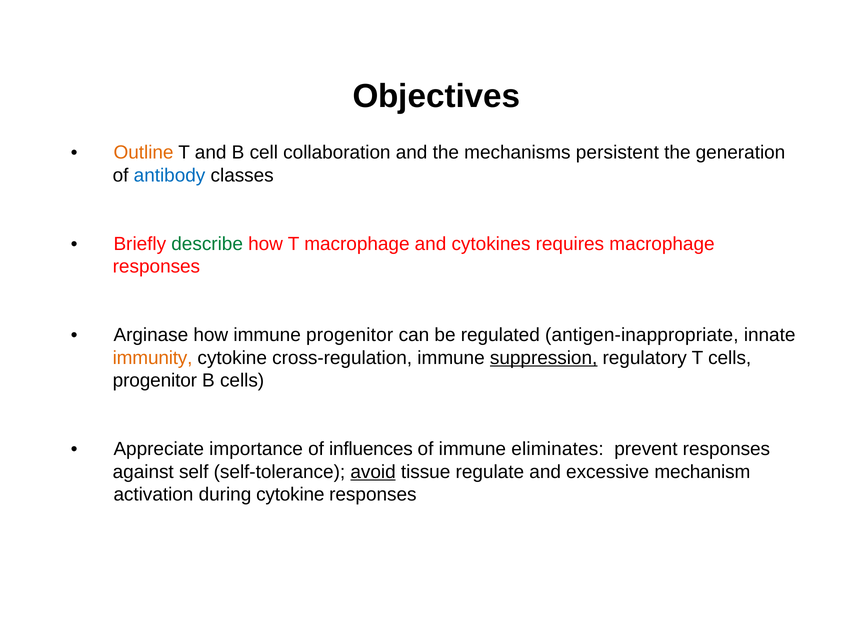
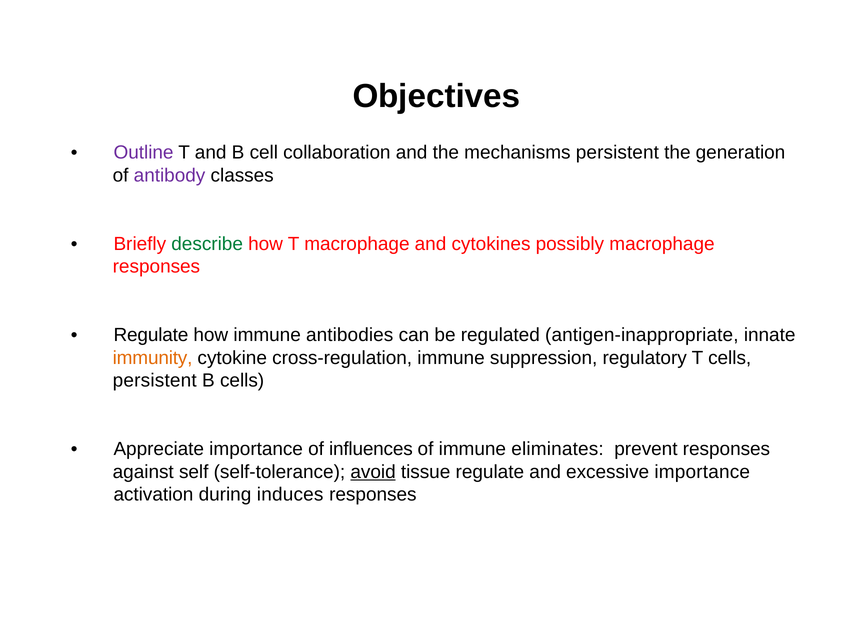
Outline colour: orange -> purple
antibody colour: blue -> purple
requires: requires -> possibly
Arginase at (151, 335): Arginase -> Regulate
immune progenitor: progenitor -> antibodies
suppression underline: present -> none
progenitor at (155, 380): progenitor -> persistent
excessive mechanism: mechanism -> importance
during cytokine: cytokine -> induces
